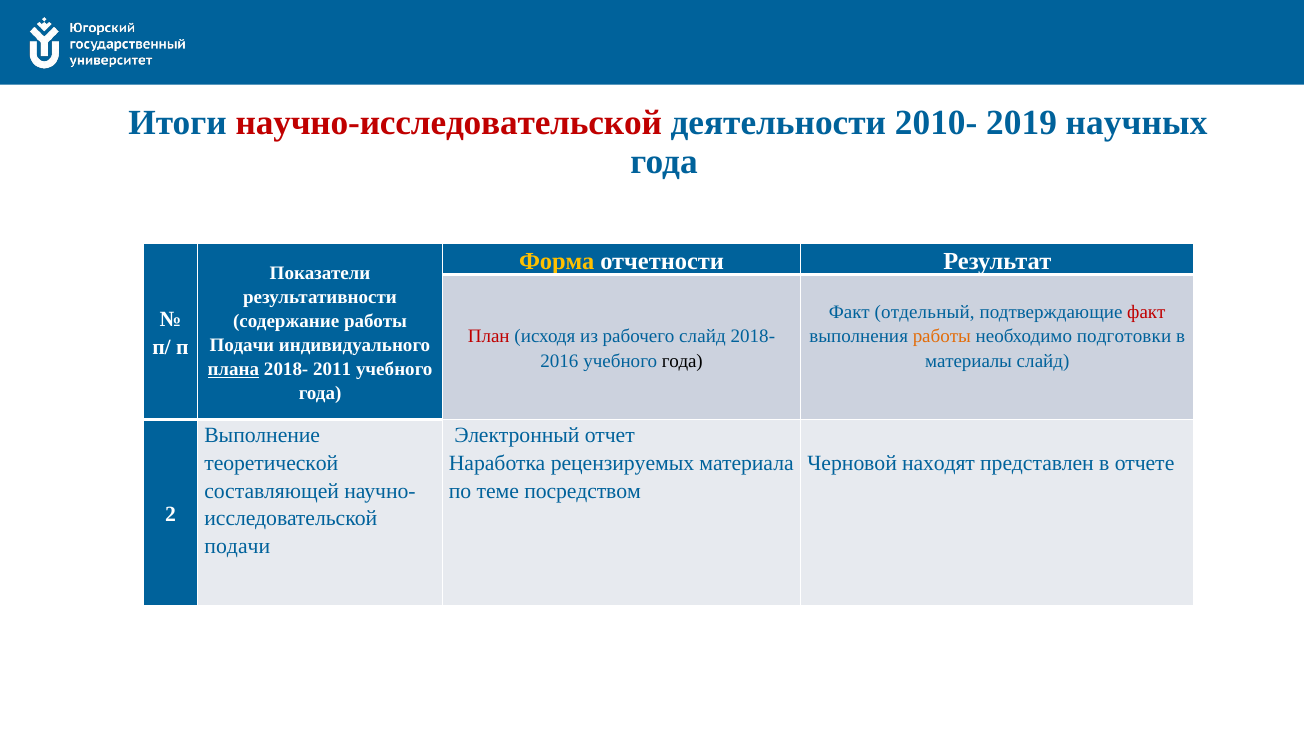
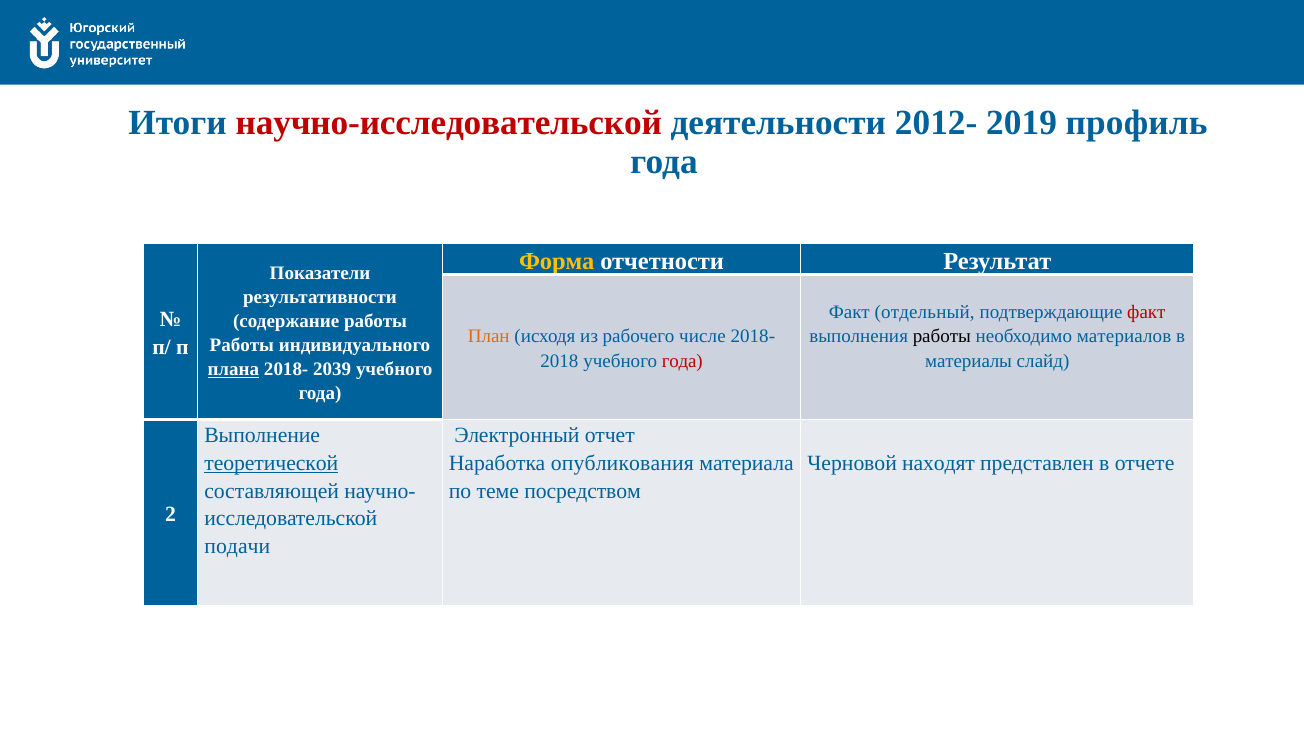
2010-: 2010- -> 2012-
научных: научных -> профиль
План colour: red -> orange
рабочего слайд: слайд -> числе
работы at (942, 336) colour: orange -> black
подготовки: подготовки -> материалов
Подачи at (242, 345): Подачи -> Работы
2016: 2016 -> 2018
года at (682, 361) colour: black -> red
2011: 2011 -> 2039
теоретической underline: none -> present
рецензируемых: рецензируемых -> опубликования
